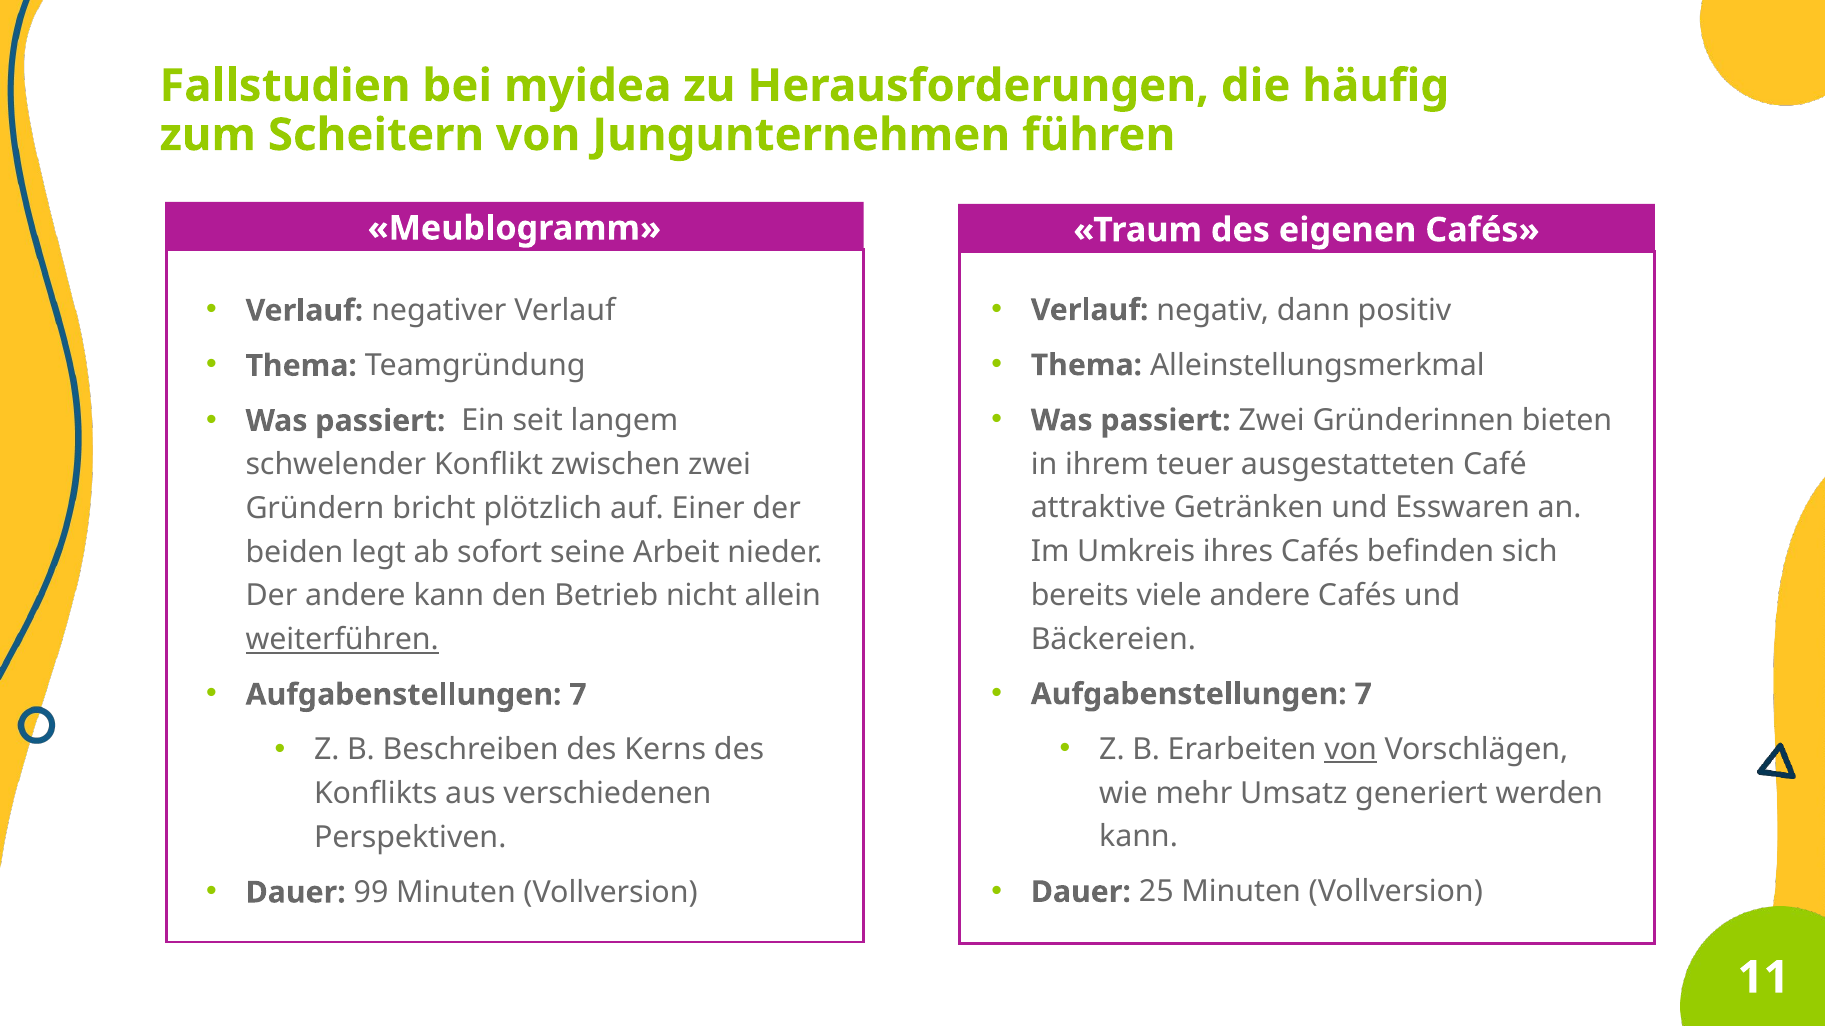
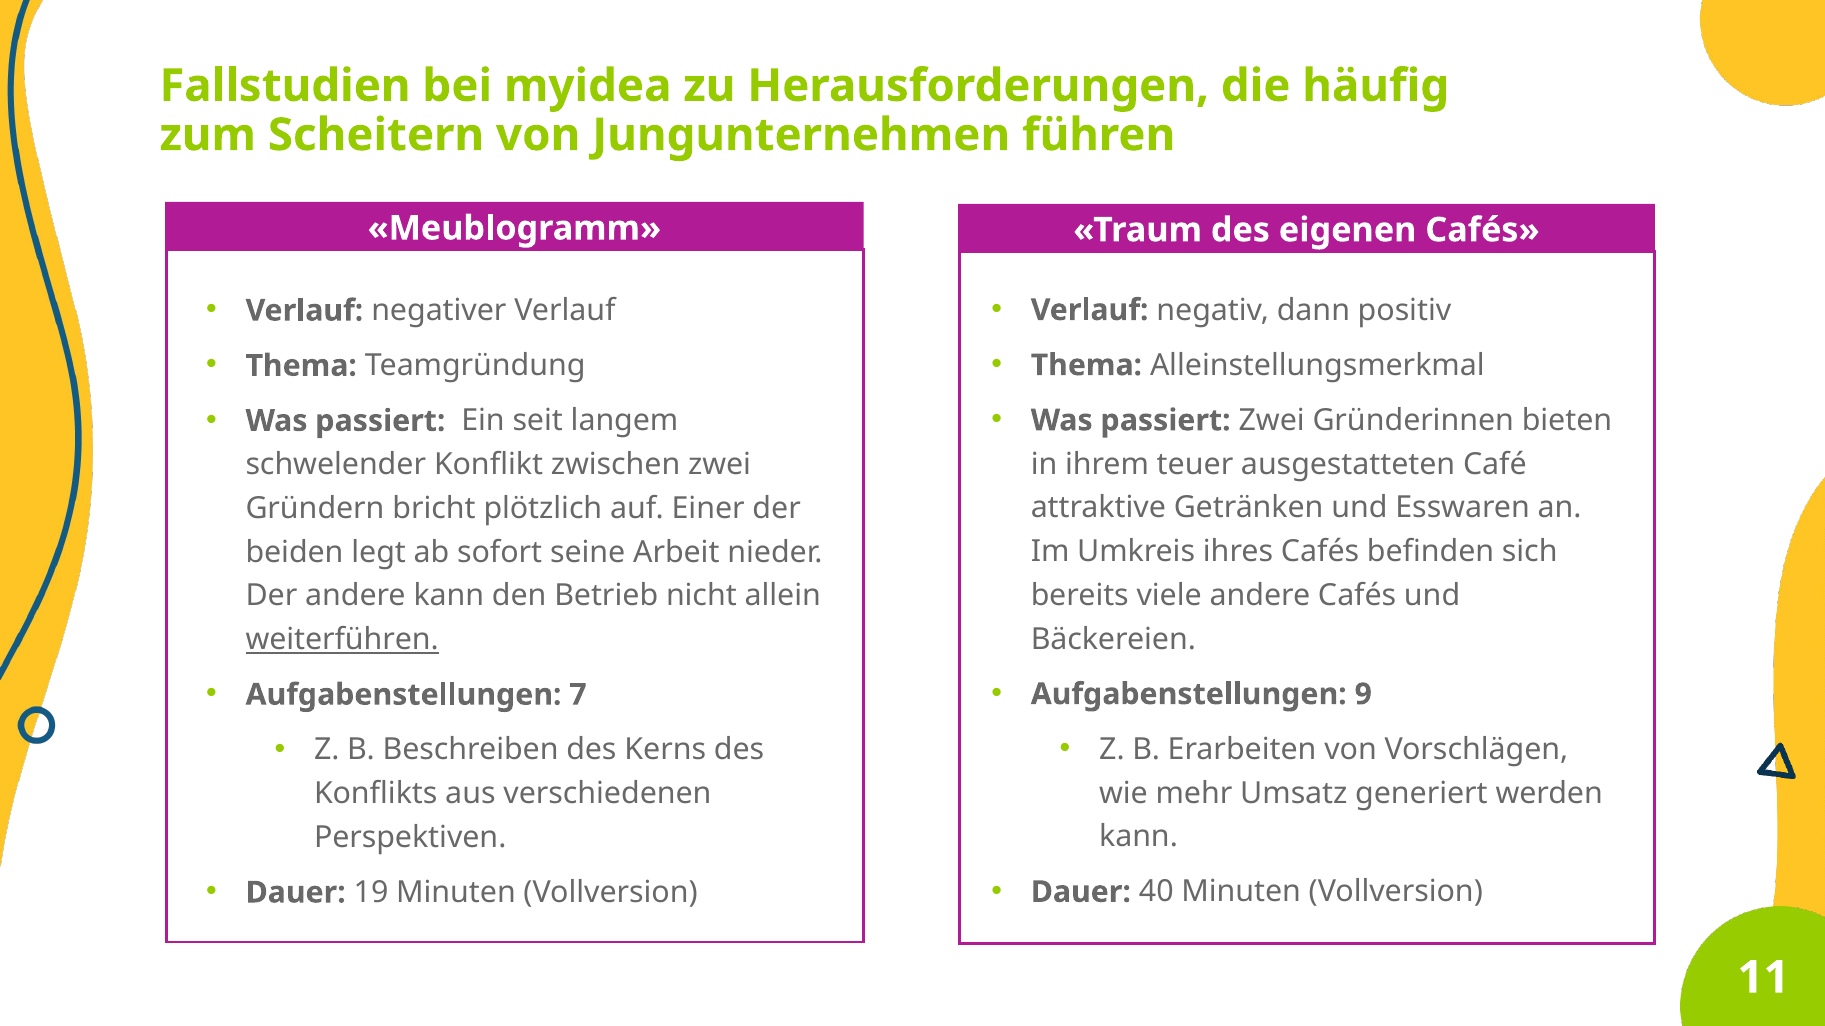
7 at (1363, 695): 7 -> 9
von at (1351, 750) underline: present -> none
25: 25 -> 40
99: 99 -> 19
